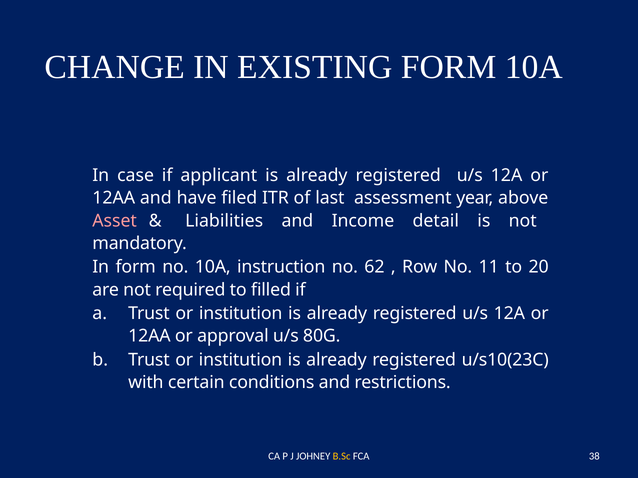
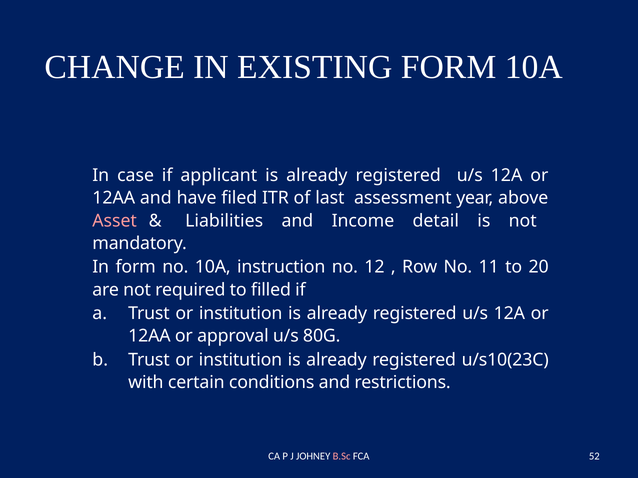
62: 62 -> 12
B.Sc colour: yellow -> pink
38: 38 -> 52
